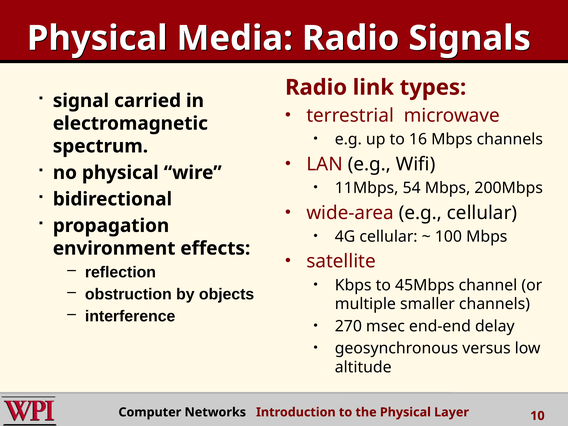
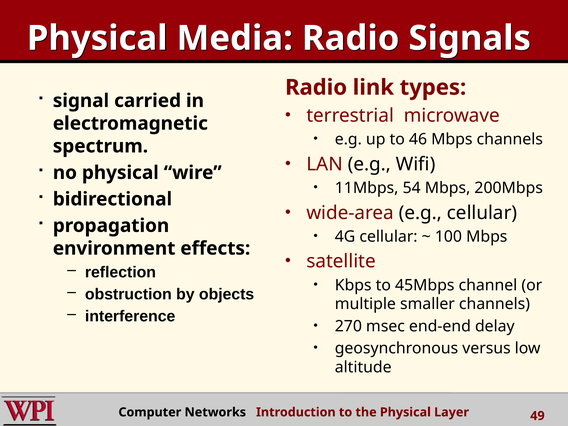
16: 16 -> 46
10: 10 -> 49
